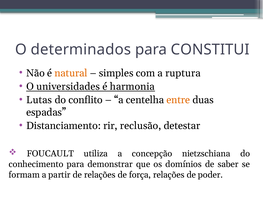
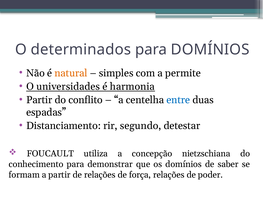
para CONSTITUI: CONSTITUI -> DOMÍNIOS
ruptura: ruptura -> permite
Lutas at (39, 100): Lutas -> Partir
entre colour: orange -> blue
reclusão: reclusão -> segundo
